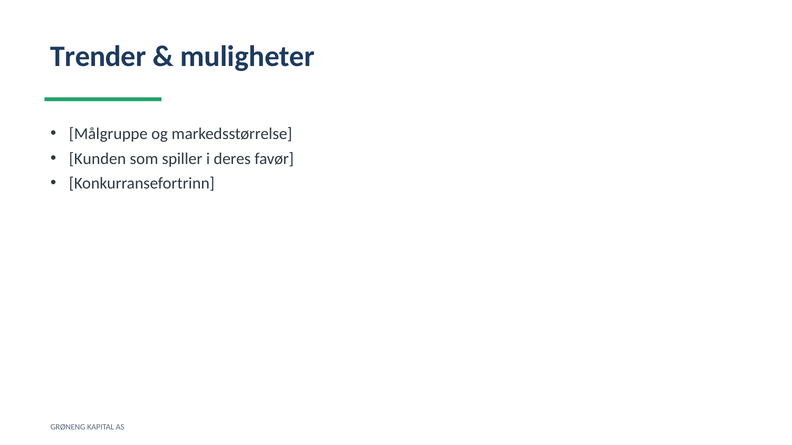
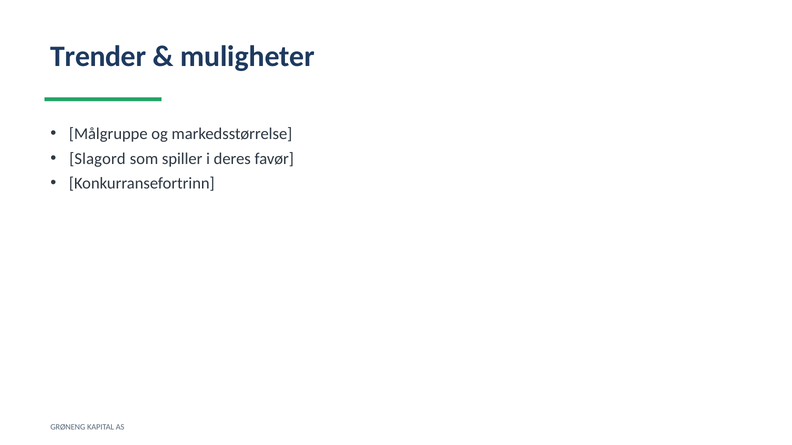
Kunden: Kunden -> Slagord
